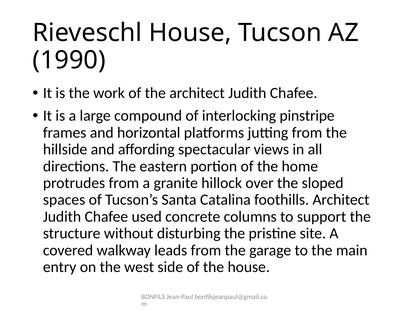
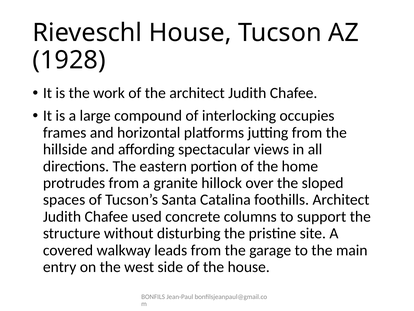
1990: 1990 -> 1928
pinstripe: pinstripe -> occupies
